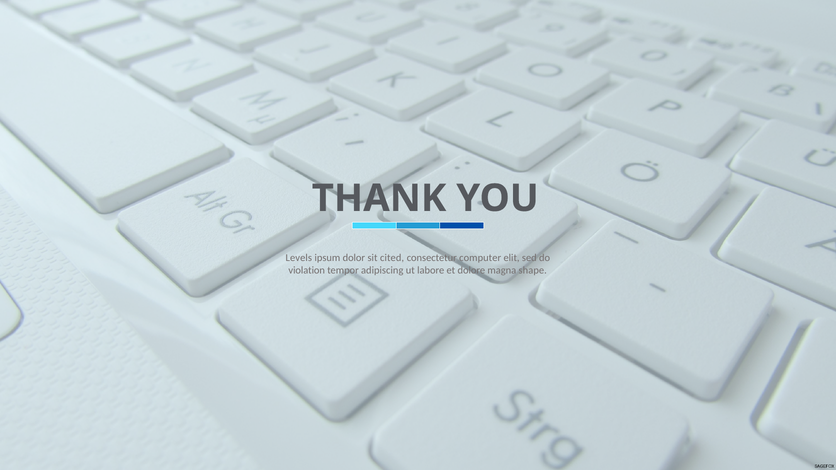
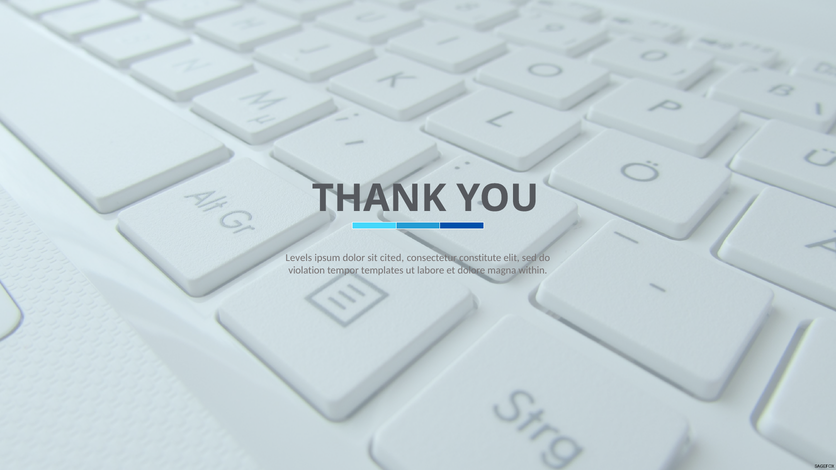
computer: computer -> constitute
adipiscing: adipiscing -> templates
shape: shape -> within
